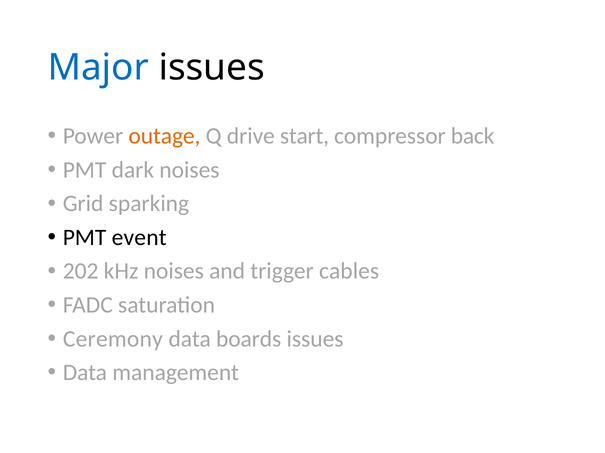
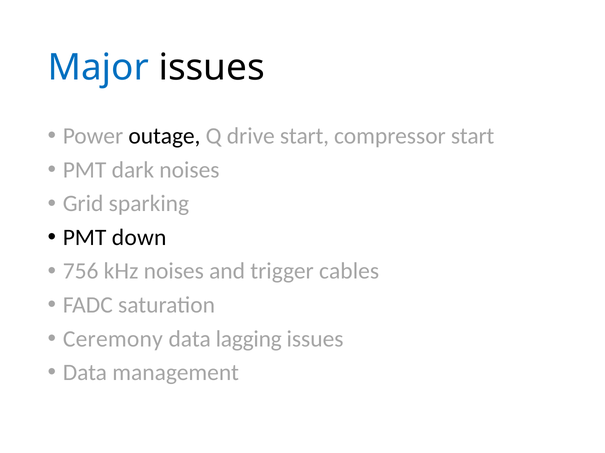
outage colour: orange -> black
compressor back: back -> start
event: event -> down
202: 202 -> 756
boards: boards -> lagging
